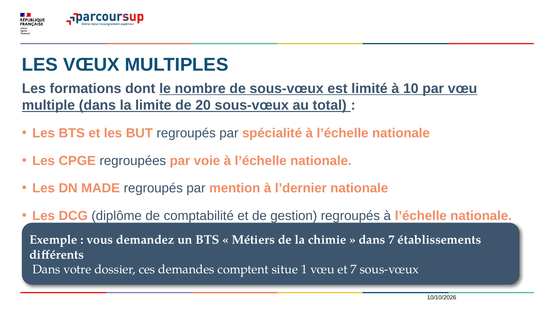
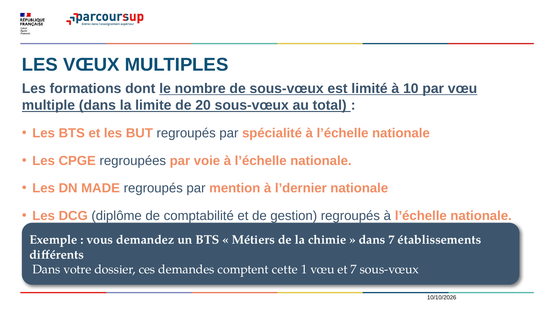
situe: situe -> cette
